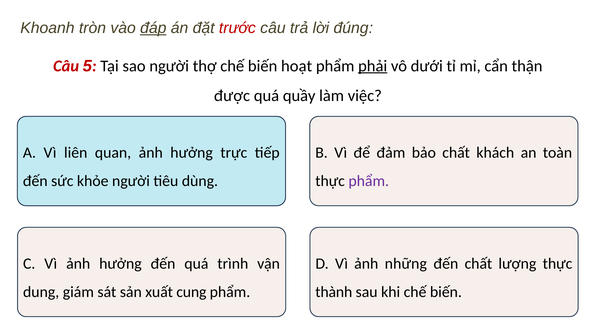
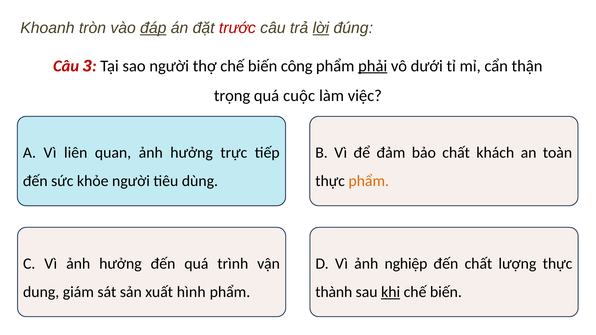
lời underline: none -> present
5: 5 -> 3
hoạt: hoạt -> công
được: được -> trọng
quầy: quầy -> cuộc
phẩm at (369, 181) colour: purple -> orange
những: những -> nghiệp
cung: cung -> hình
khi underline: none -> present
